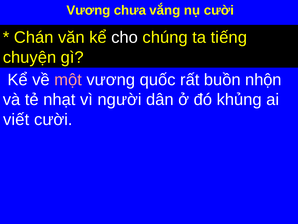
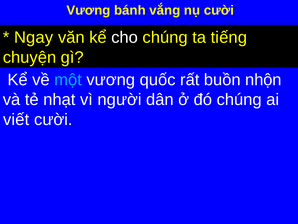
chưa: chưa -> bánh
Chán: Chán -> Ngay
một colour: pink -> light blue
đó khủng: khủng -> chúng
